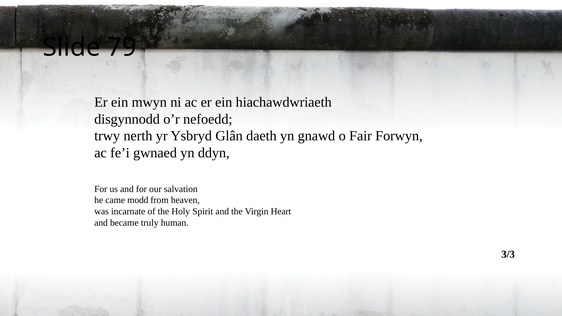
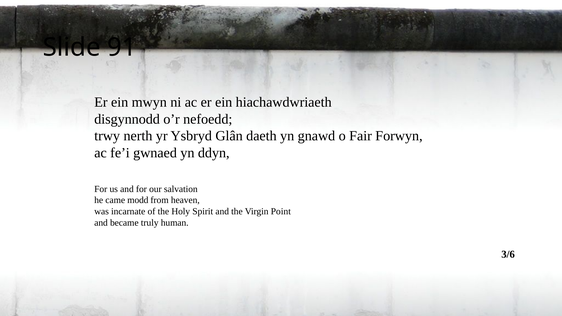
79: 79 -> 91
Heart: Heart -> Point
3/3: 3/3 -> 3/6
